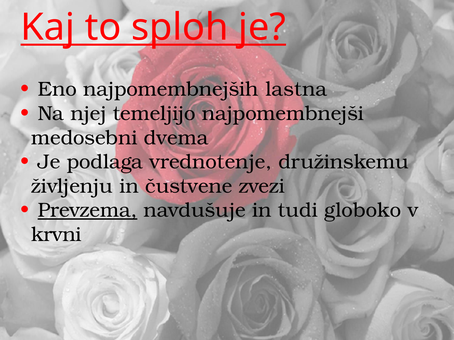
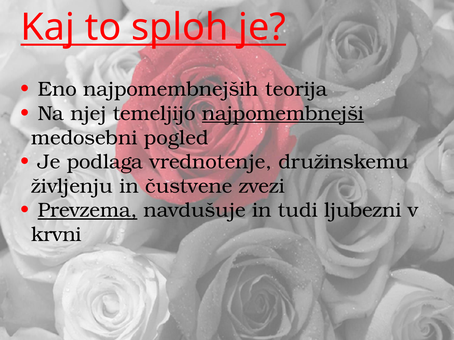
lastna: lastna -> teorija
najpomembnejši underline: none -> present
dvema: dvema -> pogled
globoko: globoko -> ljubezni
